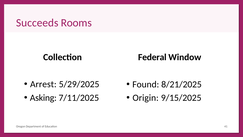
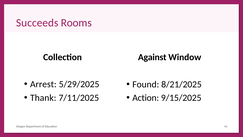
Federal: Federal -> Against
Asking: Asking -> Thank
Origin: Origin -> Action
